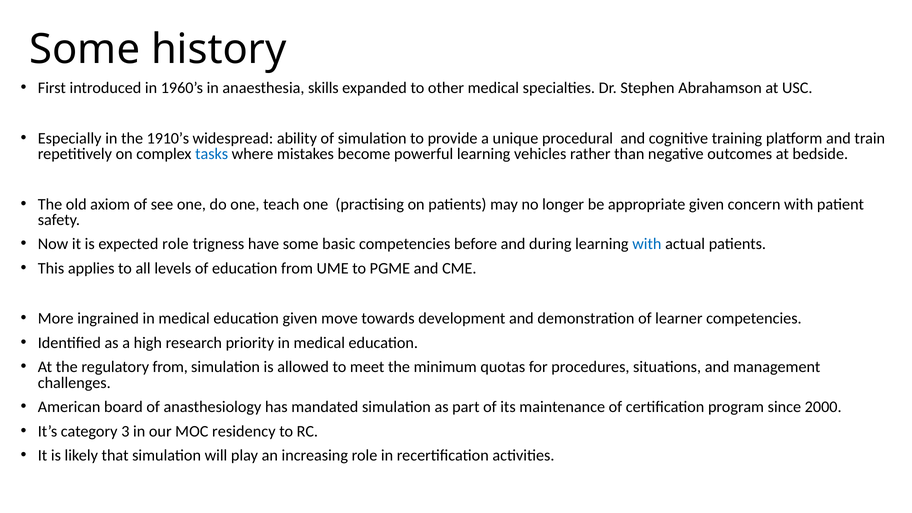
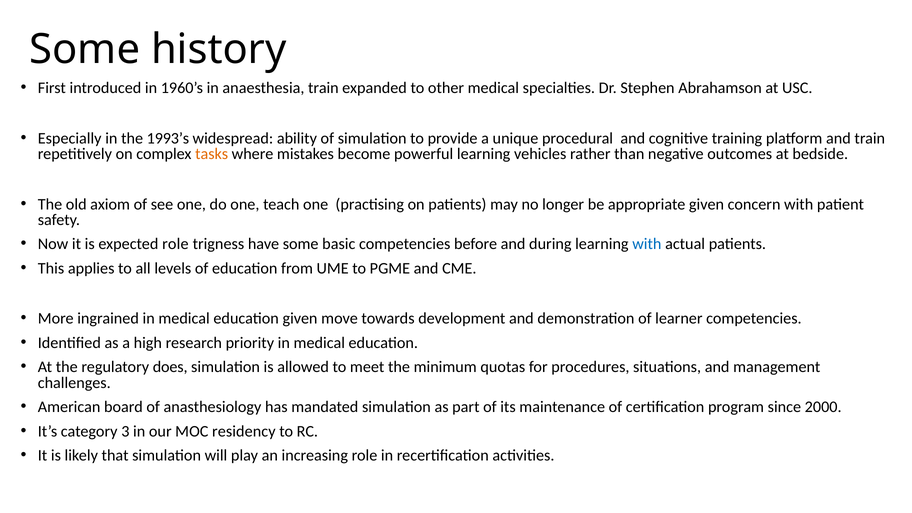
anaesthesia skills: skills -> train
1910’s: 1910’s -> 1993’s
tasks colour: blue -> orange
regulatory from: from -> does
